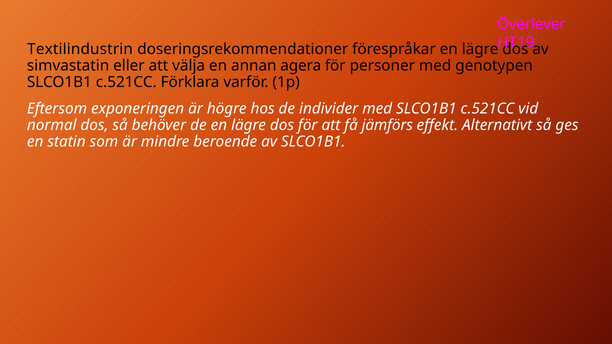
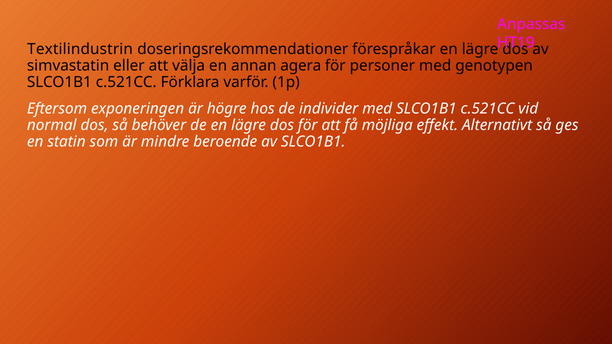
Överlever: Överlever -> Anpassas
jämförs: jämförs -> möjliga
